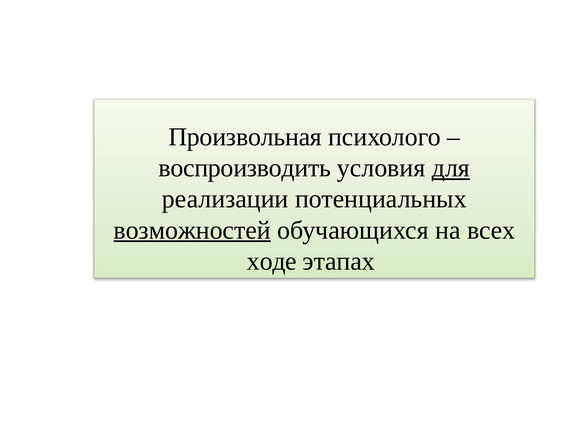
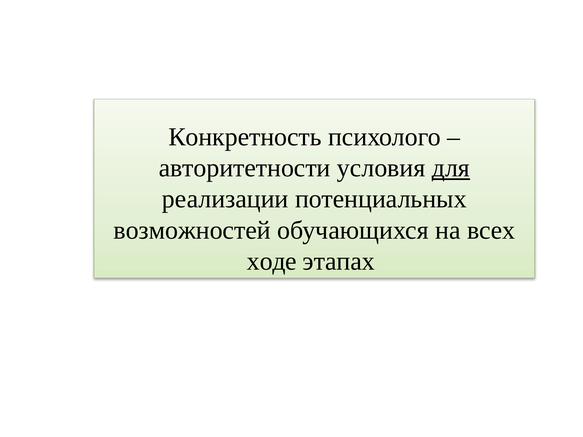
Произвольная: Произвольная -> Конкретность
воспроизводить: воспроизводить -> авторитетности
возможностей underline: present -> none
